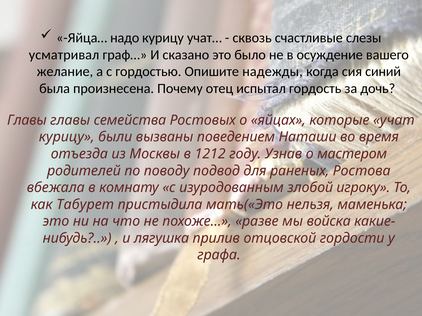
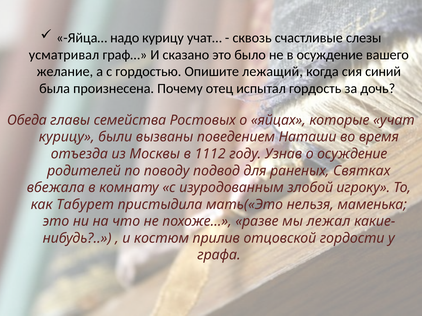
надежды: надежды -> лежащий
Главы at (27, 120): Главы -> Обеда
1212: 1212 -> 1112
о мастером: мастером -> осуждение
Ростова: Ростова -> Святках
войска: войска -> лежал
лягушка: лягушка -> костюм
